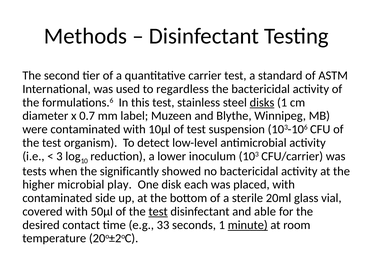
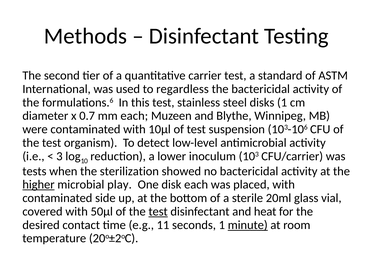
disks underline: present -> none
mm label: label -> each
significantly: significantly -> sterilization
higher underline: none -> present
able: able -> heat
33: 33 -> 11
